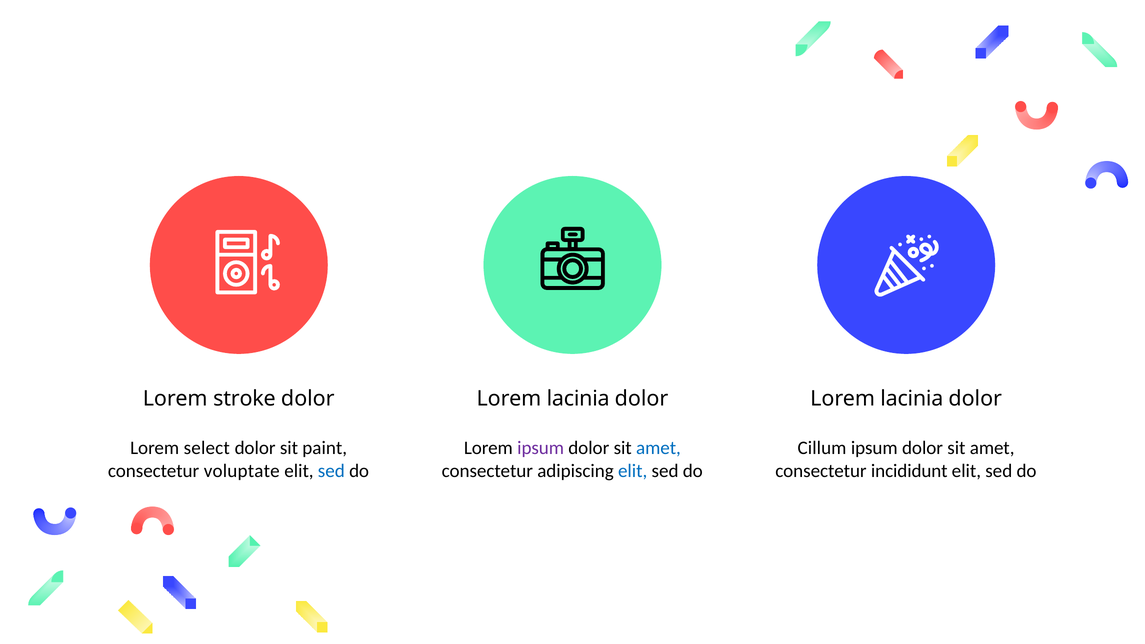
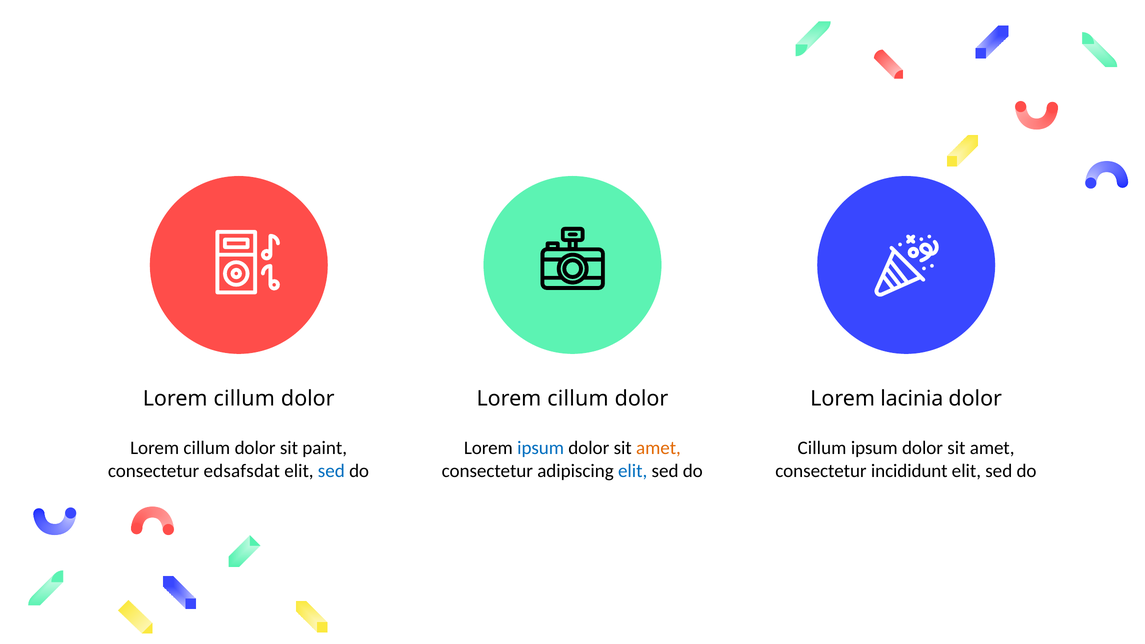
stroke at (244, 399): stroke -> cillum
lacinia at (578, 399): lacinia -> cillum
select at (207, 448): select -> cillum
ipsum at (541, 448) colour: purple -> blue
amet at (658, 448) colour: blue -> orange
voluptate: voluptate -> edsafsdat
